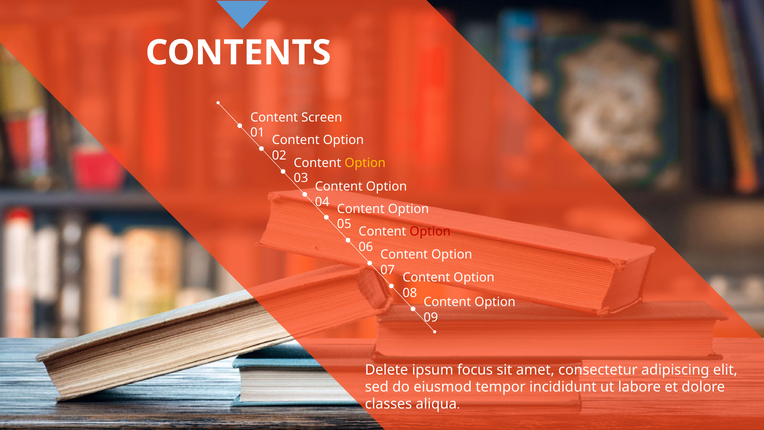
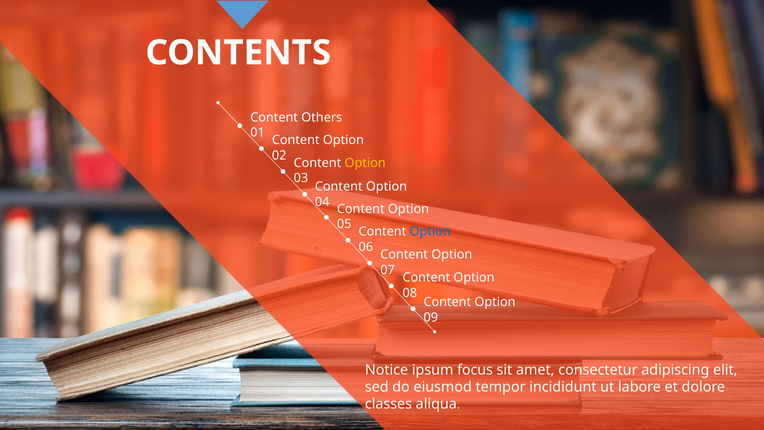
Screen: Screen -> Others
Option at (430, 231) colour: red -> blue
Delete: Delete -> Notice
